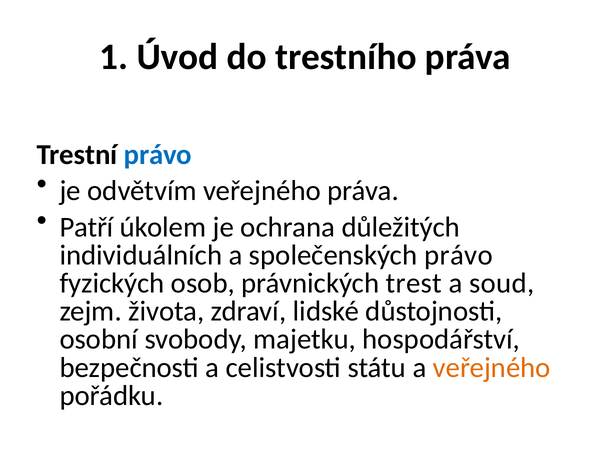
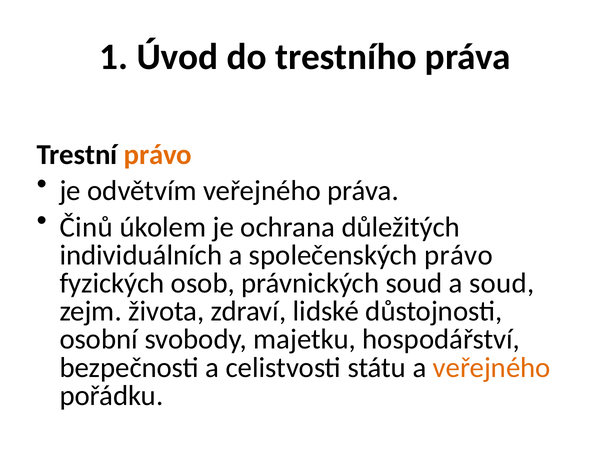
právo at (158, 155) colour: blue -> orange
Patří: Patří -> Činů
právnických trest: trest -> soud
